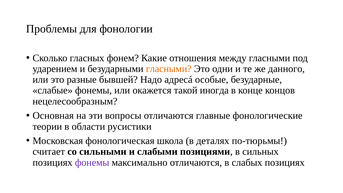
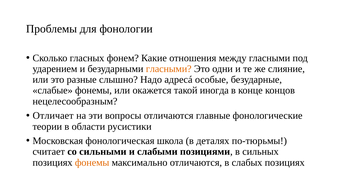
данного: данного -> слияние
бывшей: бывшей -> слышно
Основная: Основная -> Отличает
фонемы at (92, 162) colour: purple -> orange
